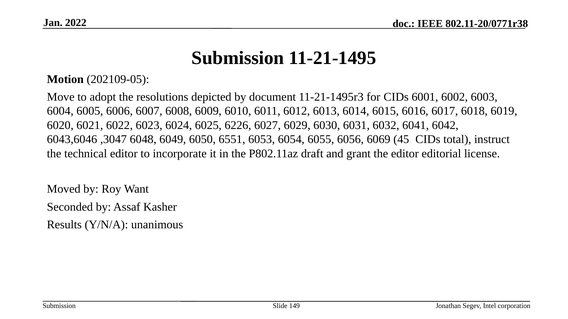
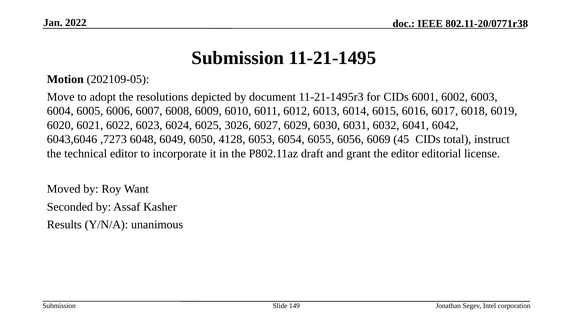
6226: 6226 -> 3026
,3047: ,3047 -> ,7273
6551: 6551 -> 4128
